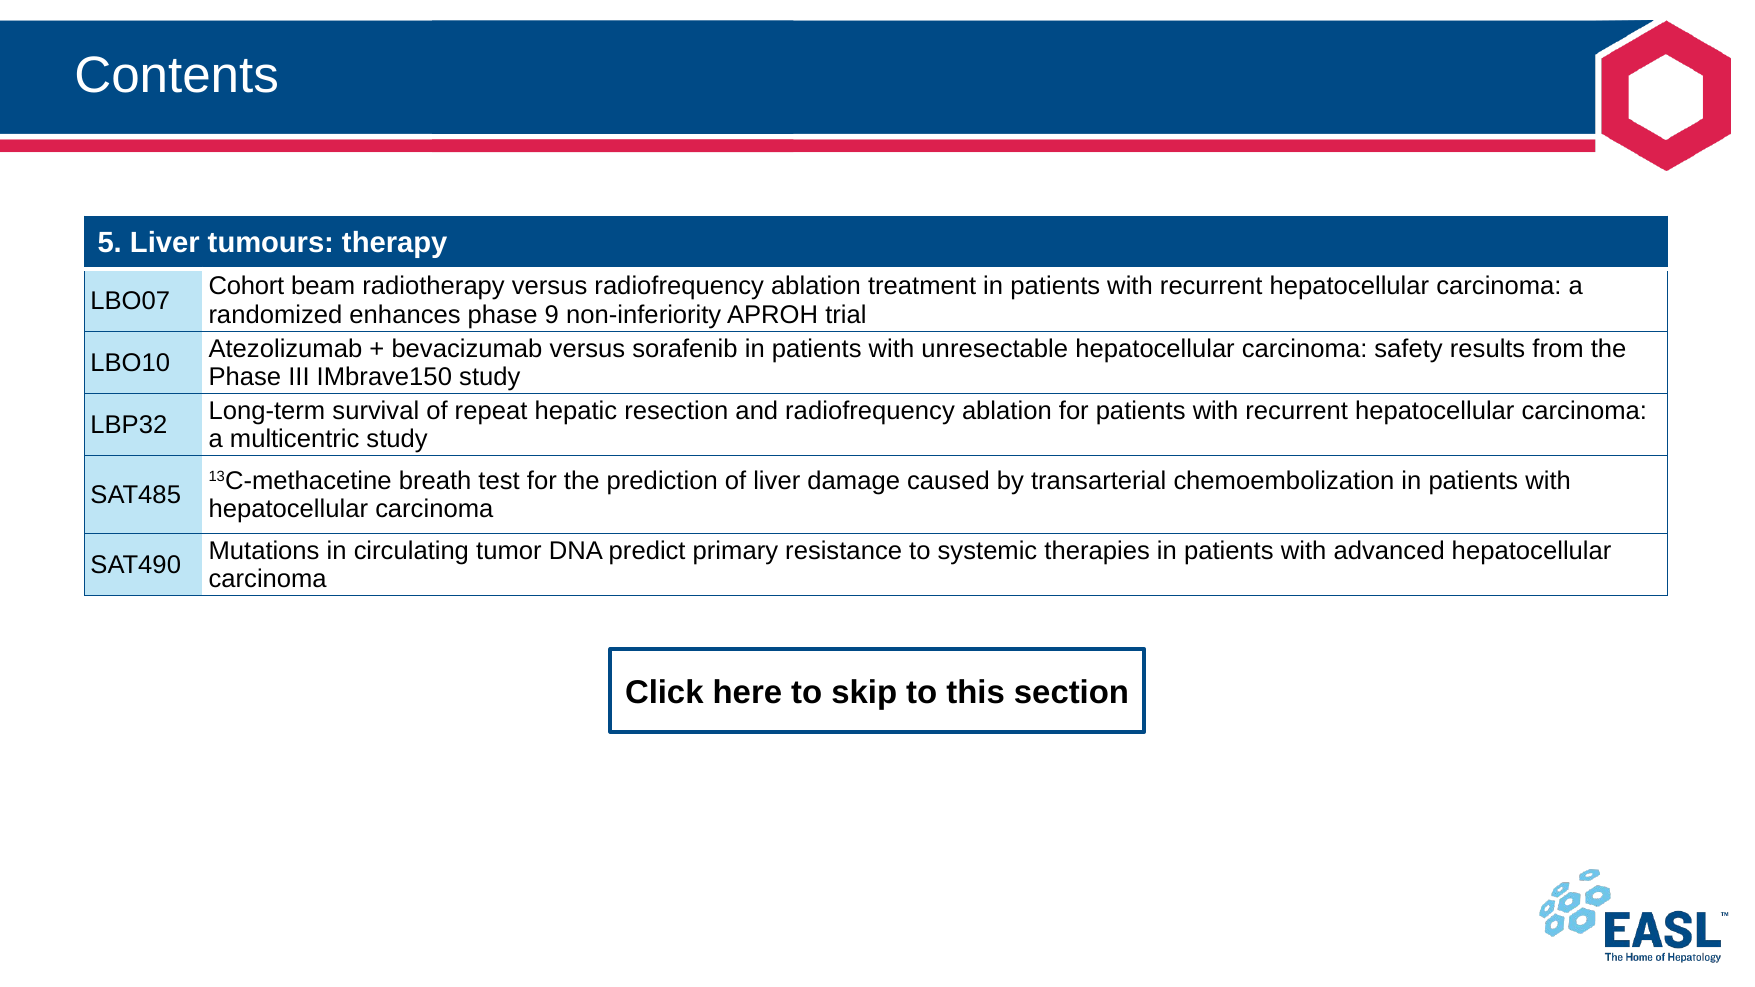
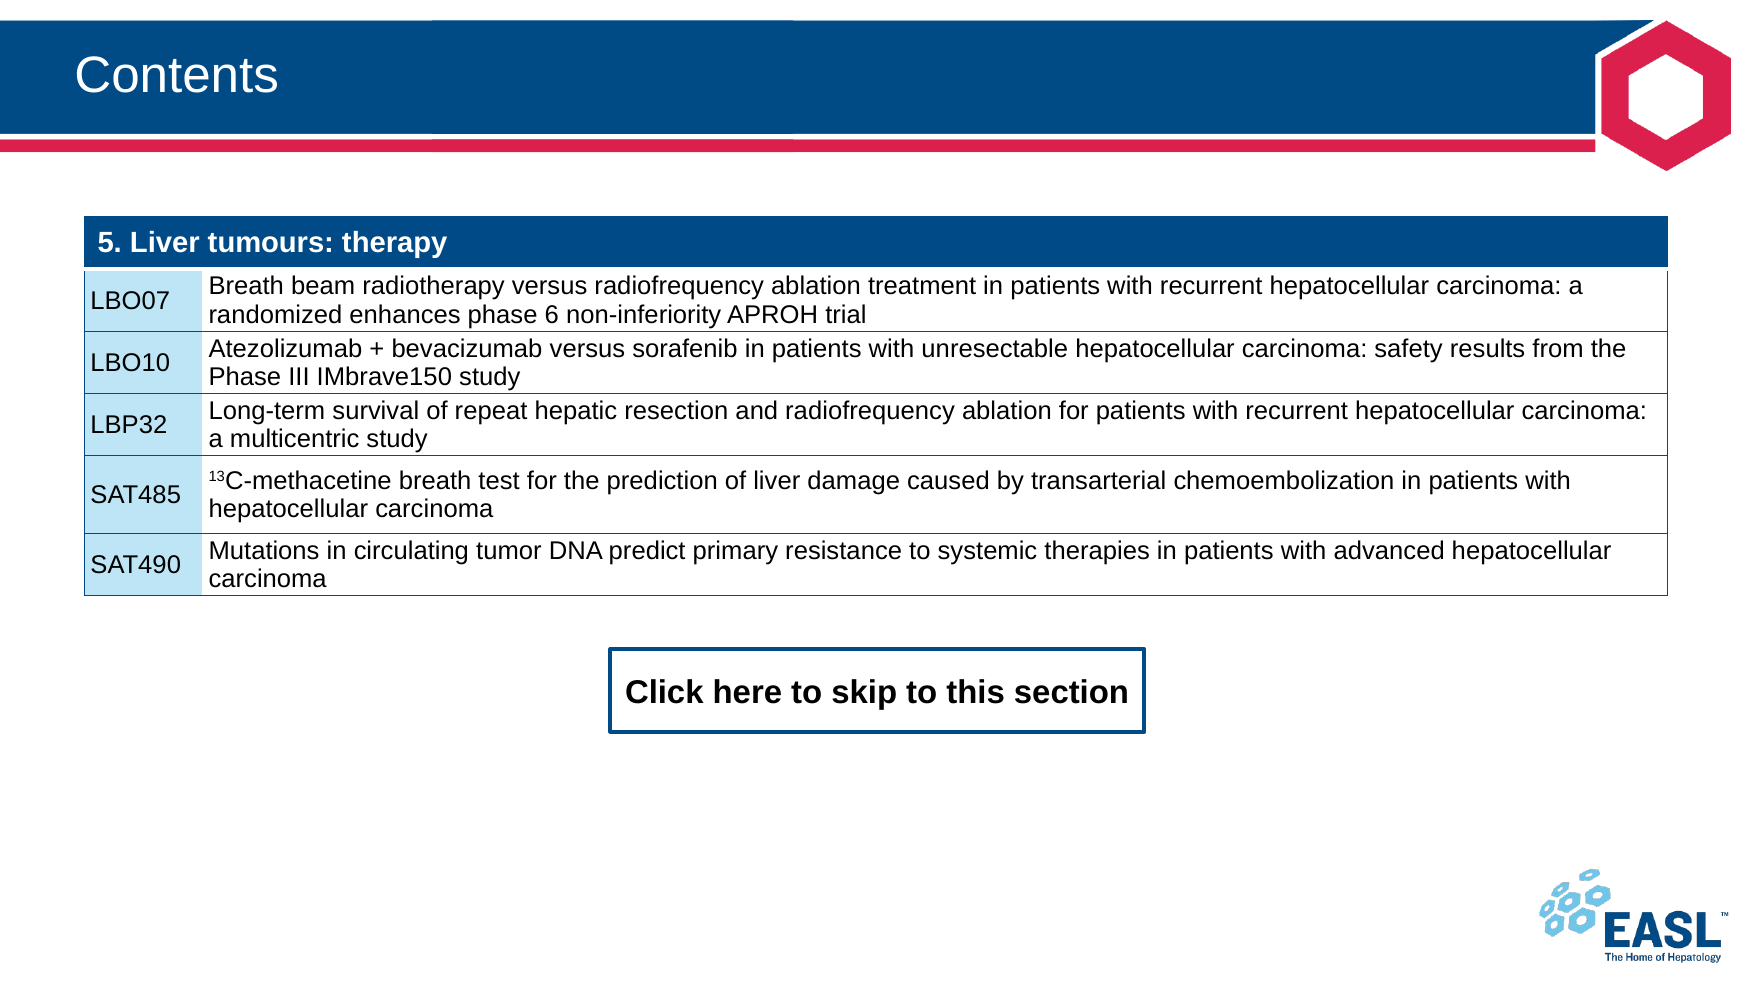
Cohort at (246, 286): Cohort -> Breath
9: 9 -> 6
